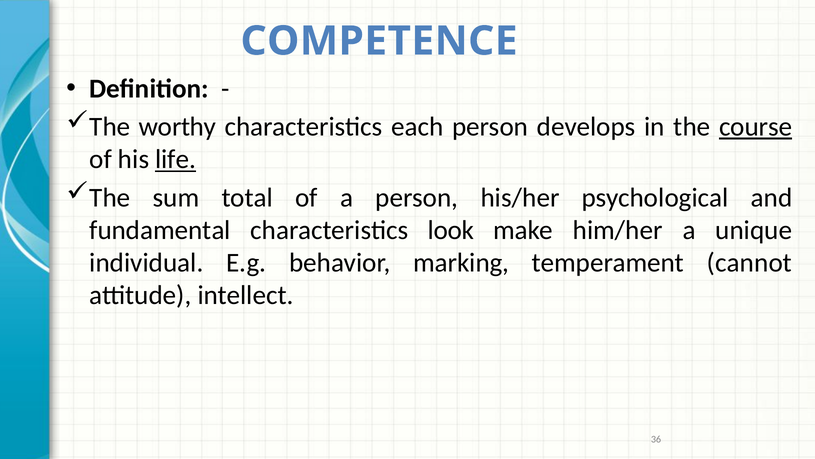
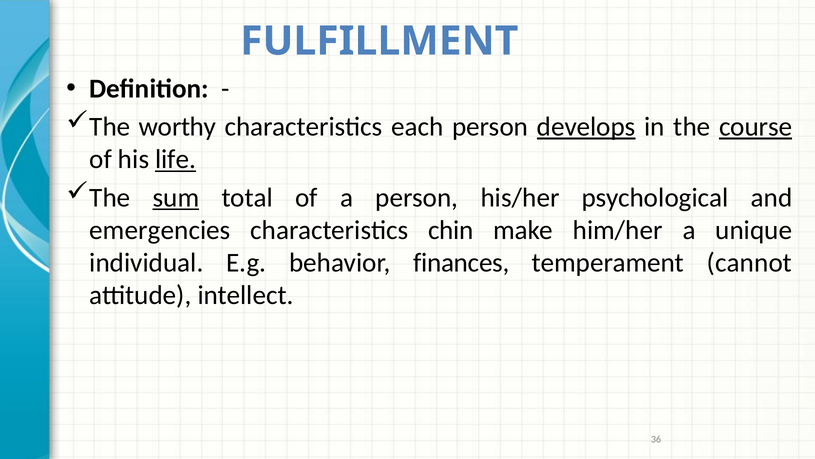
COMPETENCE: COMPETENCE -> FULFILLMENT
develops underline: none -> present
sum underline: none -> present
fundamental: fundamental -> emergencies
look: look -> chin
marking: marking -> finances
